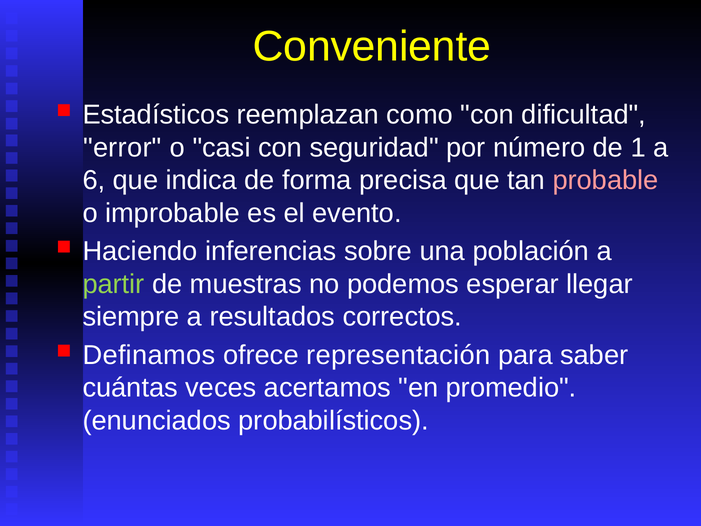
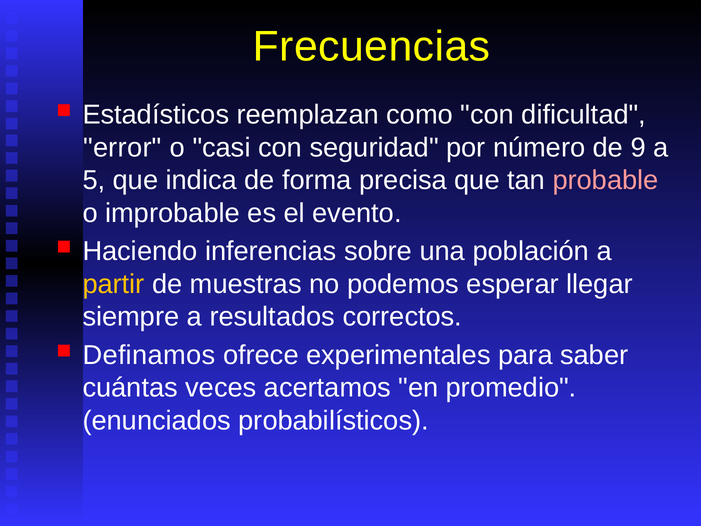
Conveniente: Conveniente -> Frecuencias
1: 1 -> 9
6: 6 -> 5
partir colour: light green -> yellow
representación: representación -> experimentales
